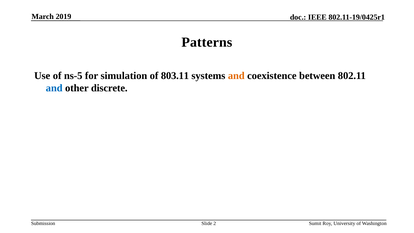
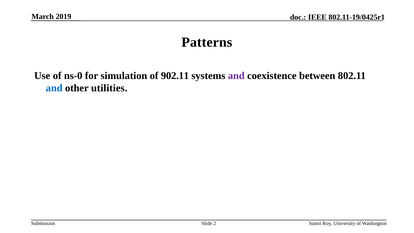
ns-5: ns-5 -> ns-0
803.11: 803.11 -> 902.11
and at (236, 76) colour: orange -> purple
discrete: discrete -> utilities
